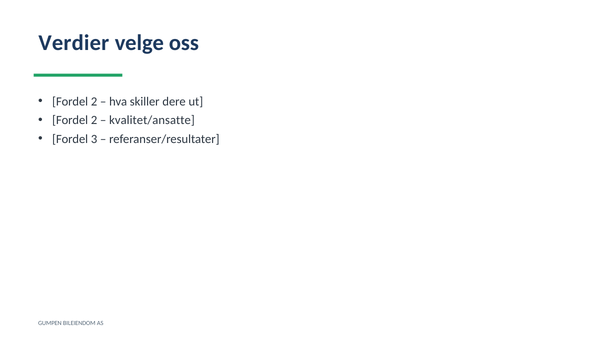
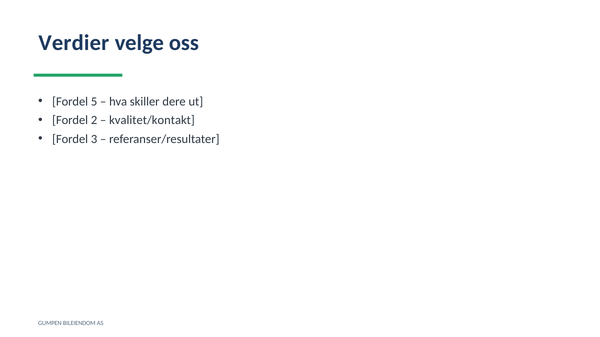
2 at (94, 102): 2 -> 5
kvalitet/ansatte: kvalitet/ansatte -> kvalitet/kontakt
